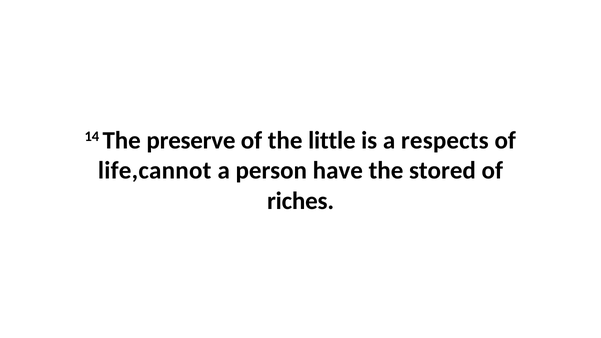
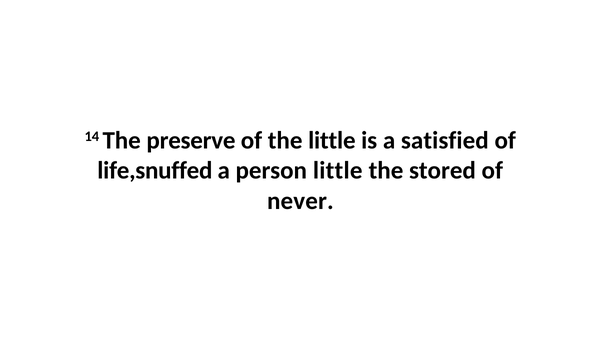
respects: respects -> satisfied
life,cannot: life,cannot -> life,snuffed
person have: have -> little
riches: riches -> never
